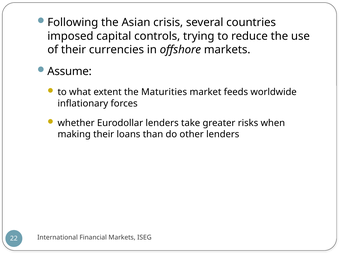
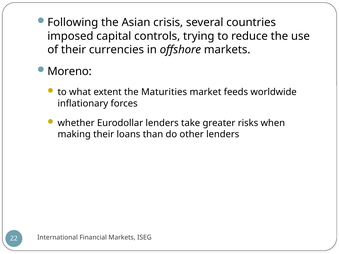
Assume: Assume -> Moreno
